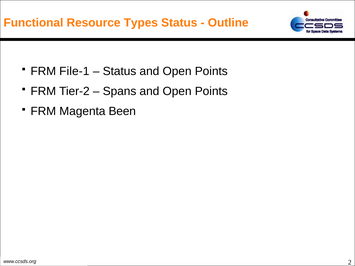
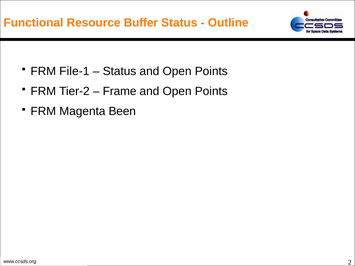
Types: Types -> Buffer
Spans: Spans -> Frame
